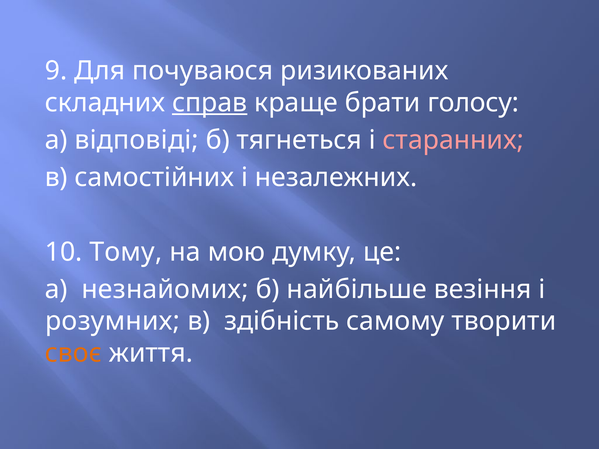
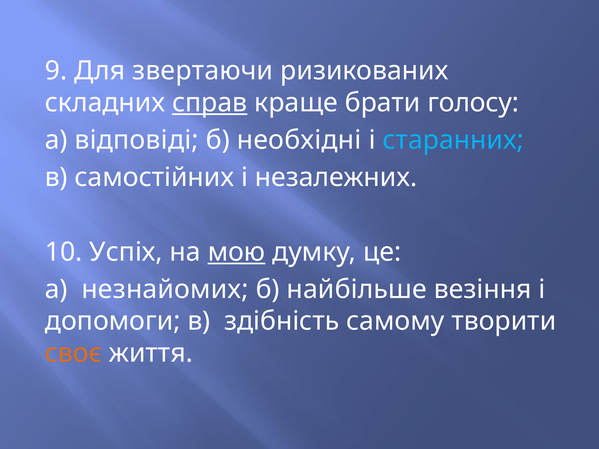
почуваюся: почуваюся -> звертаючи
тягнеться: тягнеться -> необхідні
старанних colour: pink -> light blue
Тому: Тому -> Успіх
мою underline: none -> present
розумних: розумних -> допомоги
